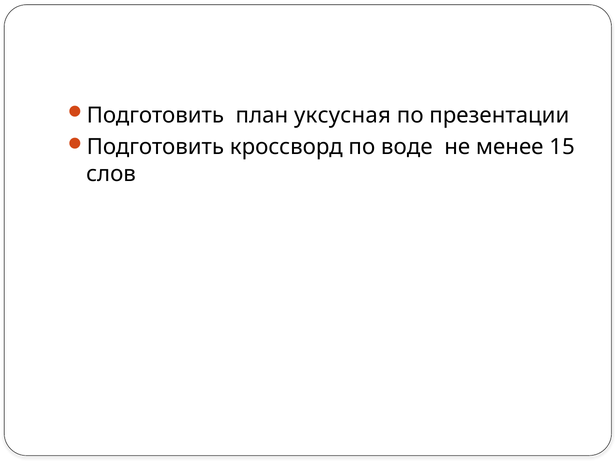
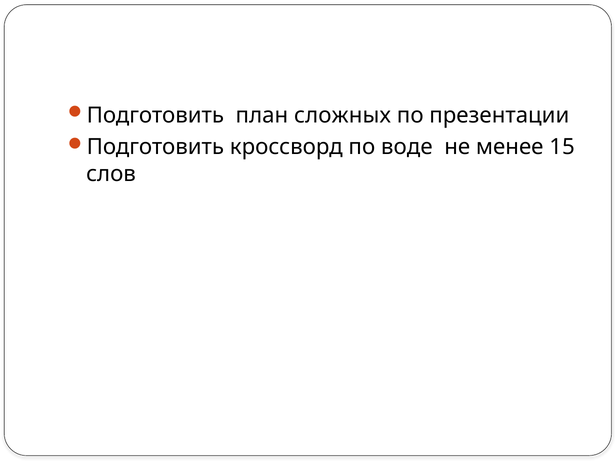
уксусная: уксусная -> сложных
